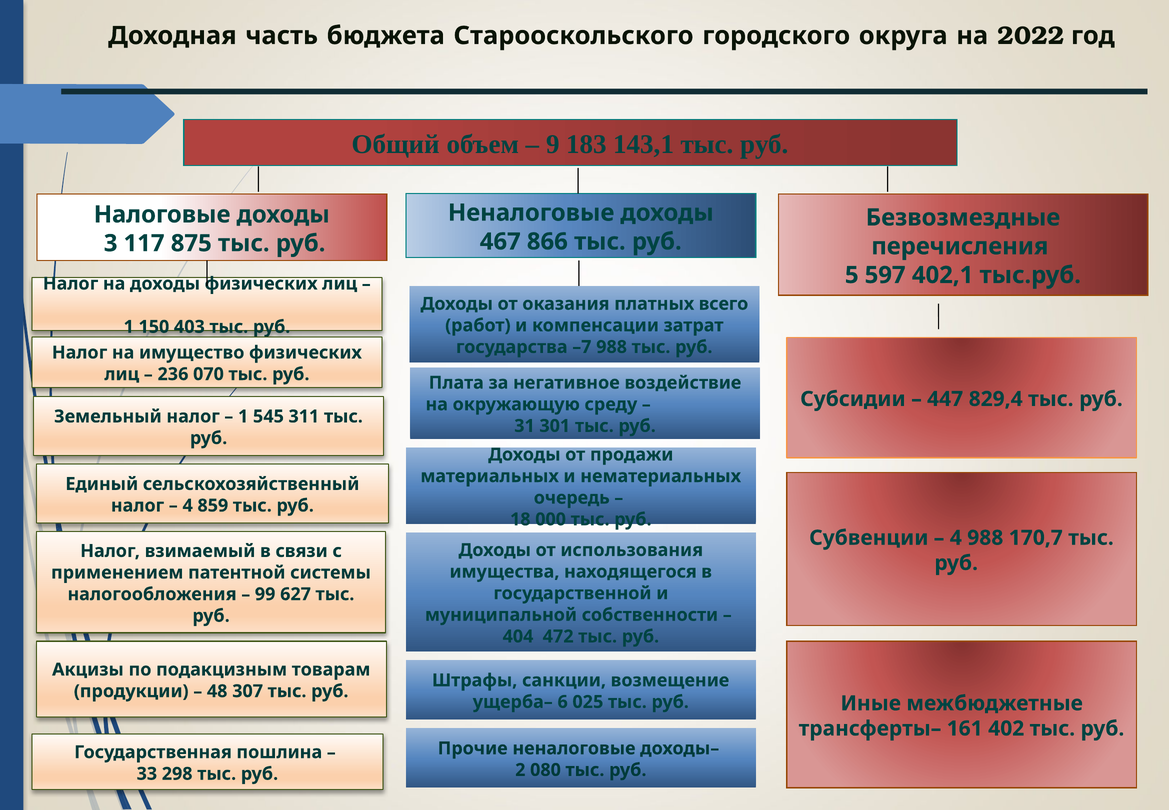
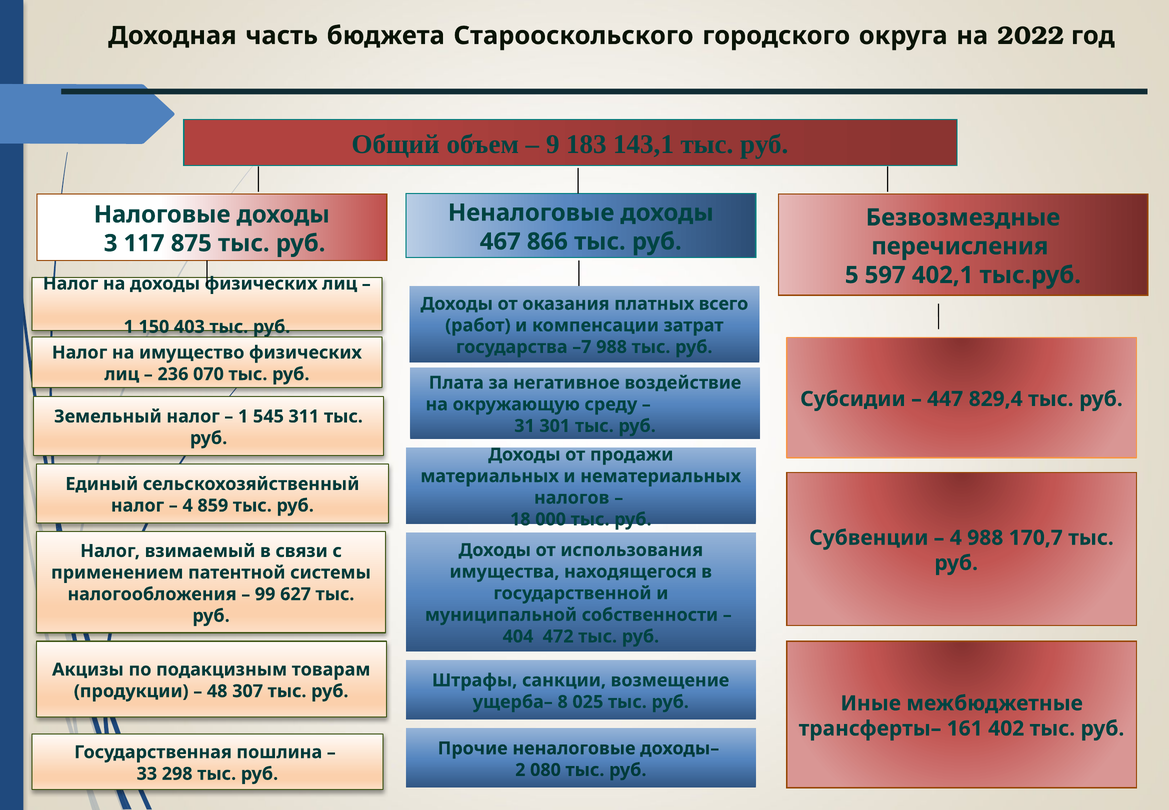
очередь: очередь -> налогов
6: 6 -> 8
